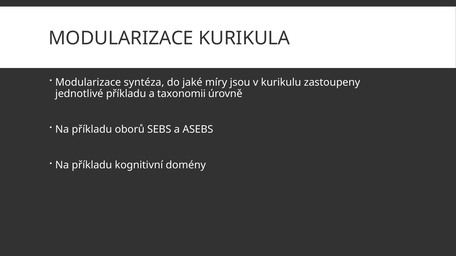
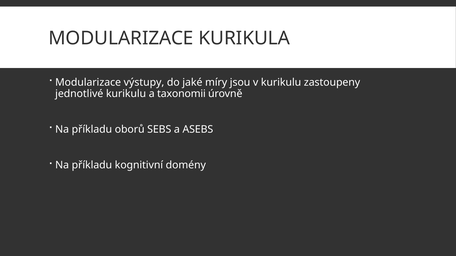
syntéza: syntéza -> výstupy
jednotlivé příkladu: příkladu -> kurikulu
